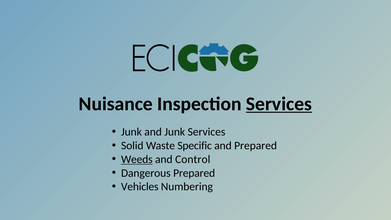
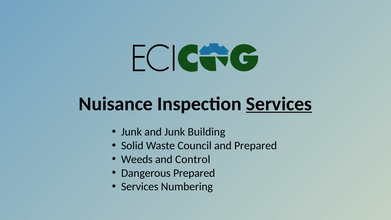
Junk Services: Services -> Building
Specific: Specific -> Council
Weeds underline: present -> none
Vehicles at (140, 187): Vehicles -> Services
